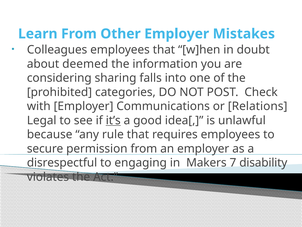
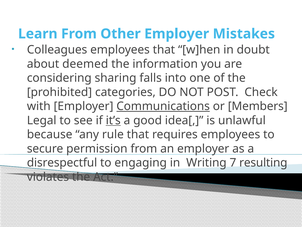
Communications underline: none -> present
Relations: Relations -> Members
Makers: Makers -> Writing
disability: disability -> resulting
